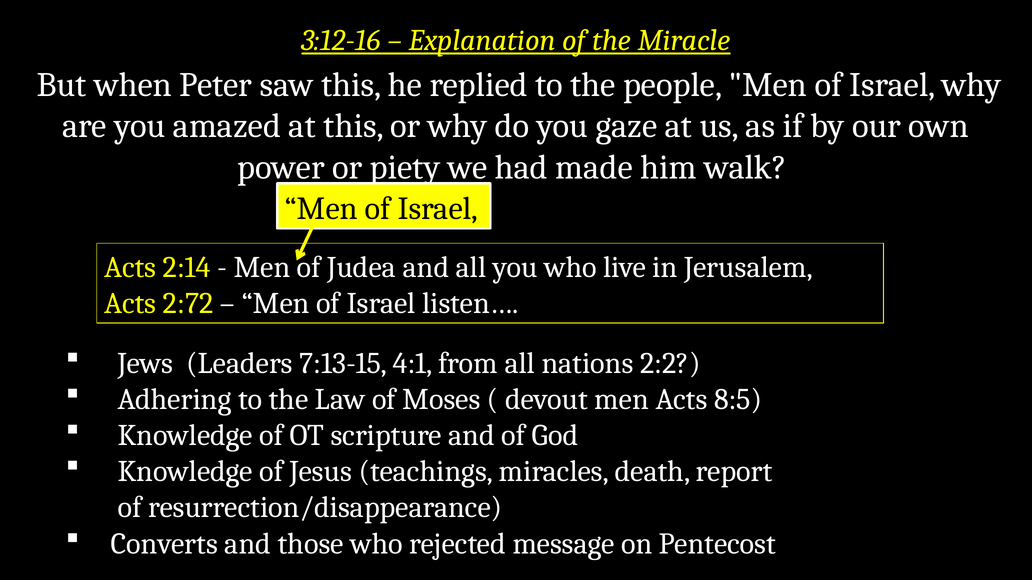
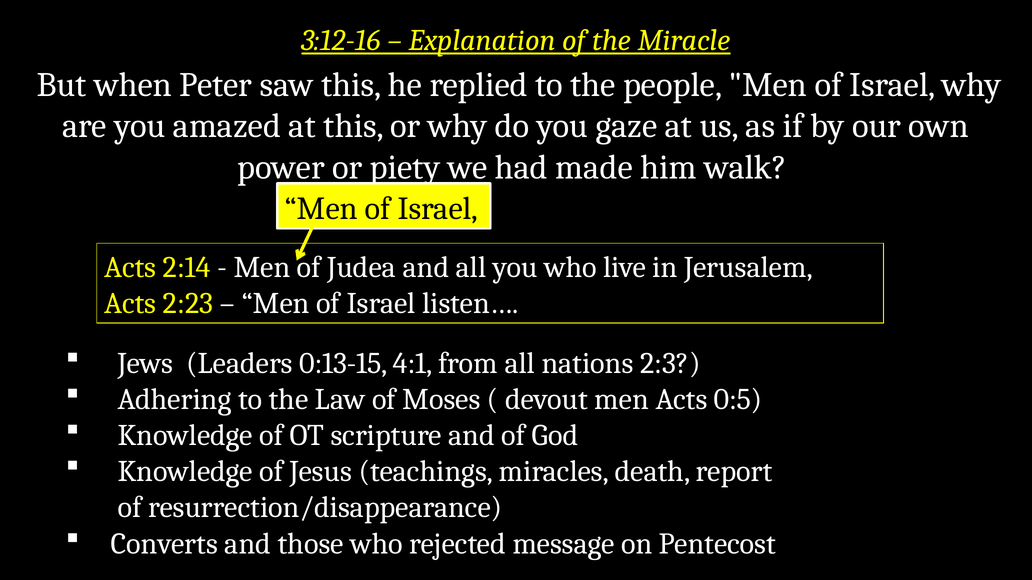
2:72: 2:72 -> 2:23
7:13-15: 7:13-15 -> 0:13-15
2:2: 2:2 -> 2:3
8:5: 8:5 -> 0:5
